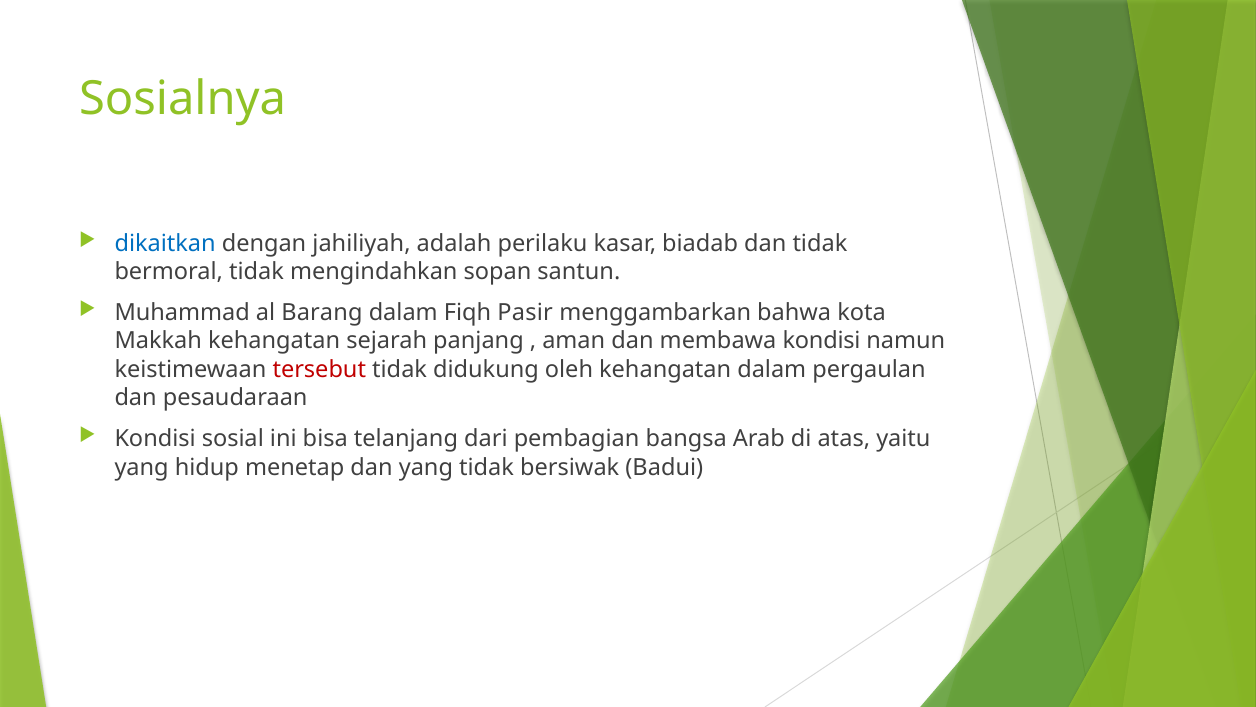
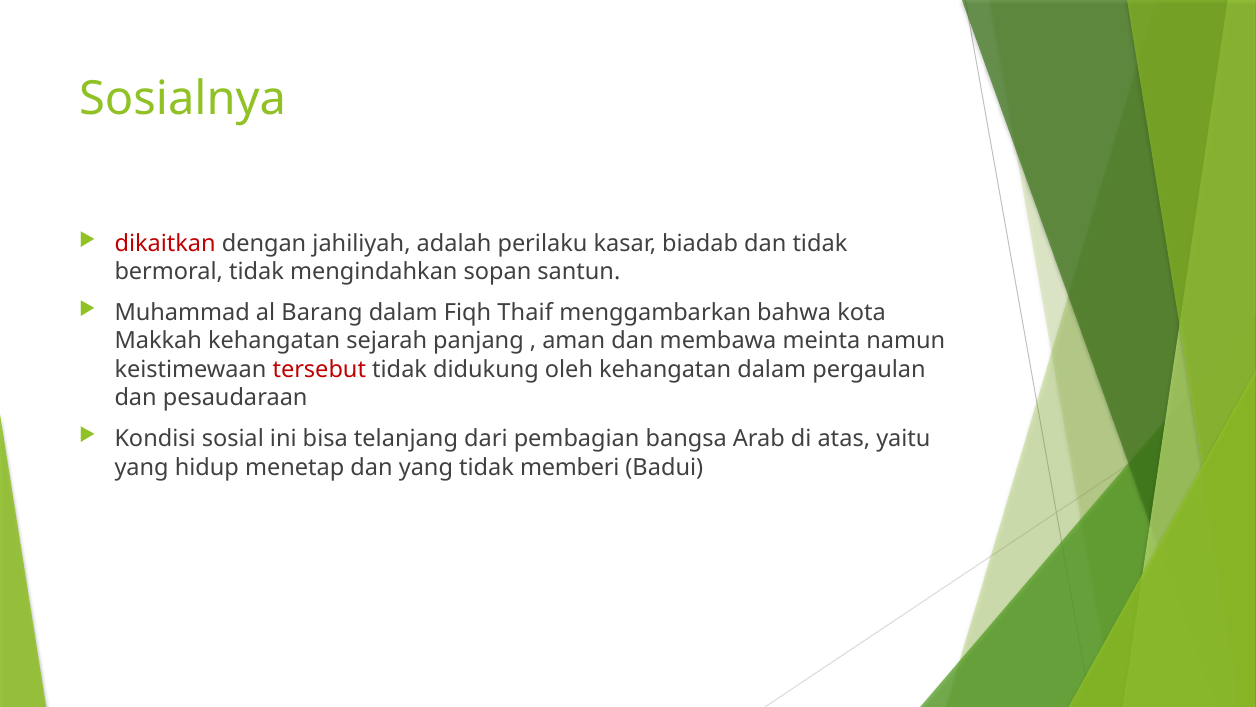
dikaitkan colour: blue -> red
Pasir: Pasir -> Thaif
membawa kondisi: kondisi -> meinta
bersiwak: bersiwak -> memberi
